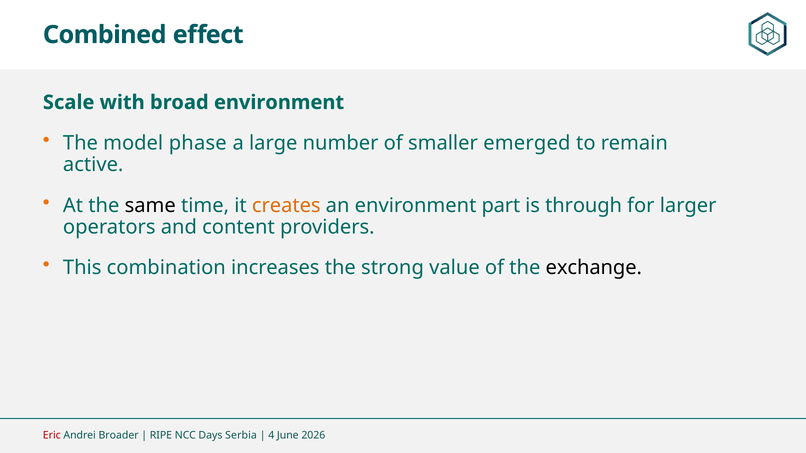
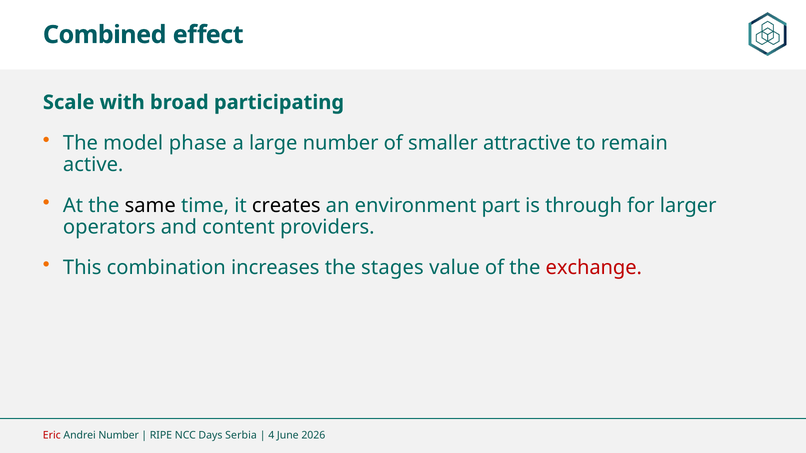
broad environment: environment -> participating
emerged: emerged -> attractive
creates colour: orange -> black
strong: strong -> stages
exchange colour: black -> red
Andrei Broader: Broader -> Number
